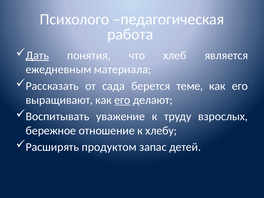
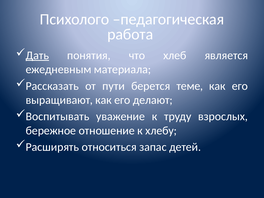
сада: сада -> пути
его at (122, 100) underline: present -> none
продуктом: продуктом -> относиться
